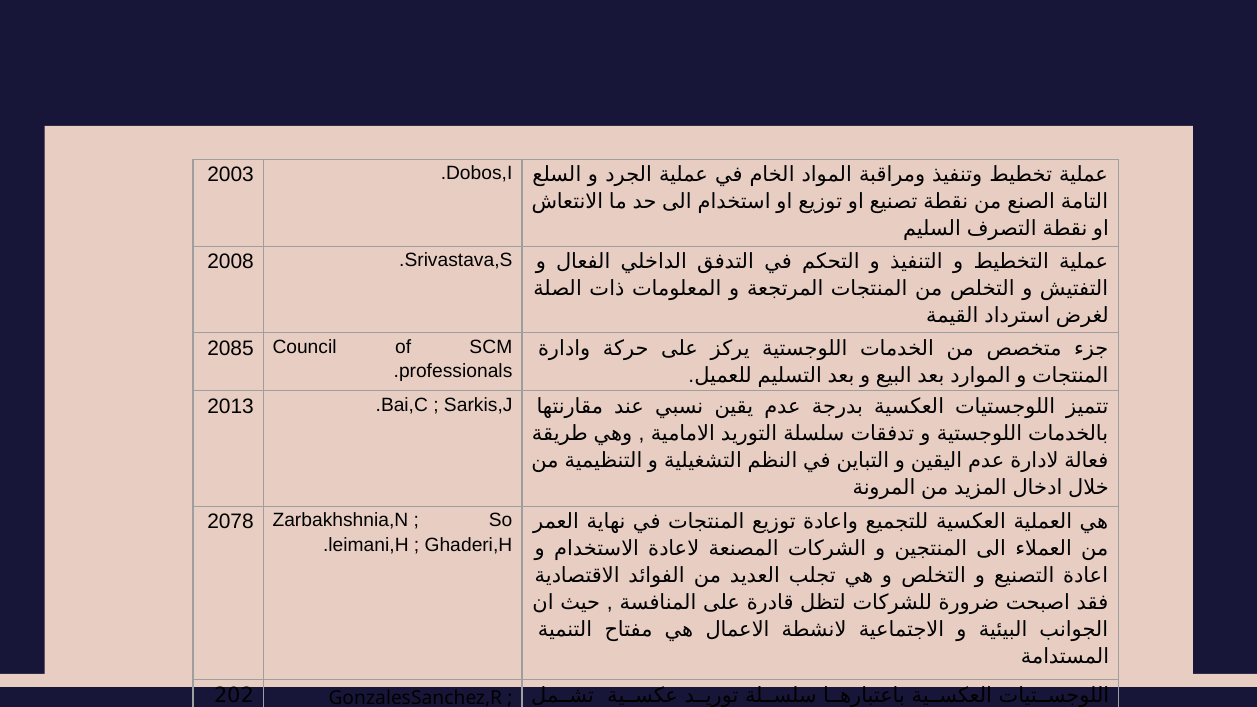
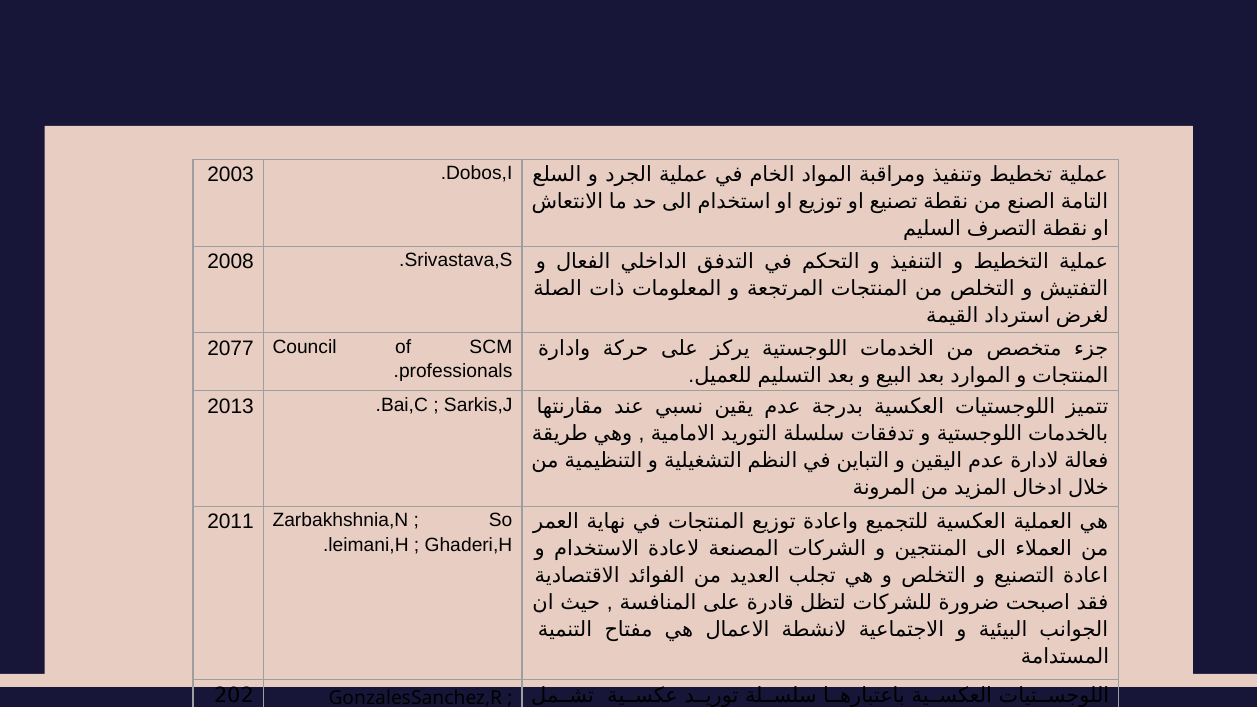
2085: 2085 -> 2077
2078: 2078 -> 2011
